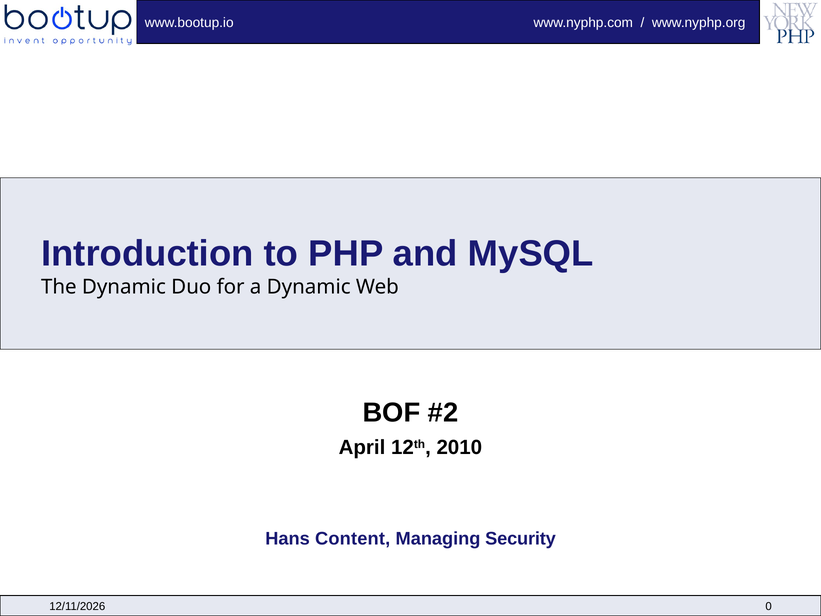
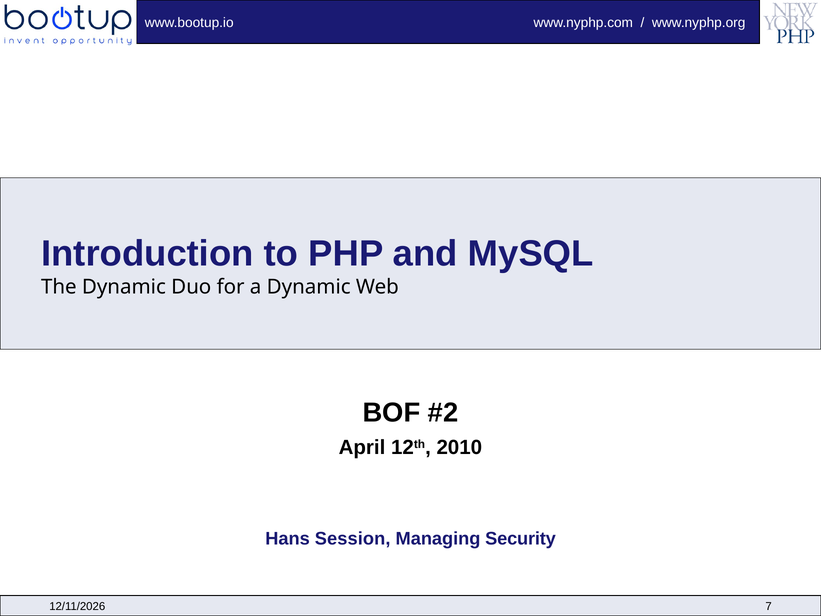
Content: Content -> Session
0: 0 -> 7
